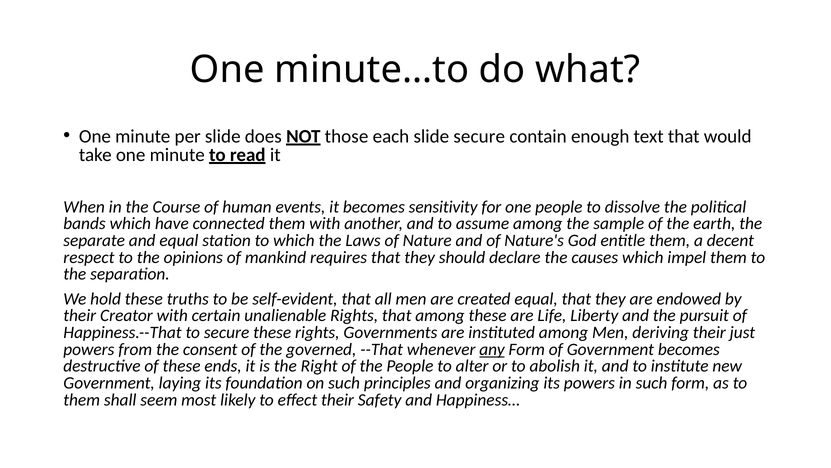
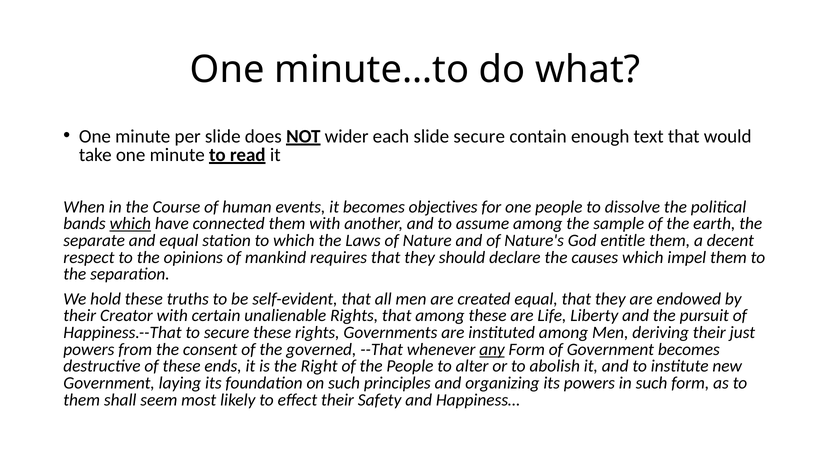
those: those -> wider
sensitivity: sensitivity -> objectives
which at (130, 223) underline: none -> present
